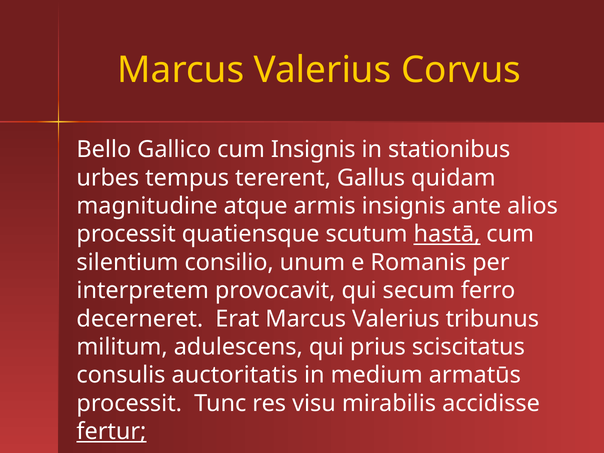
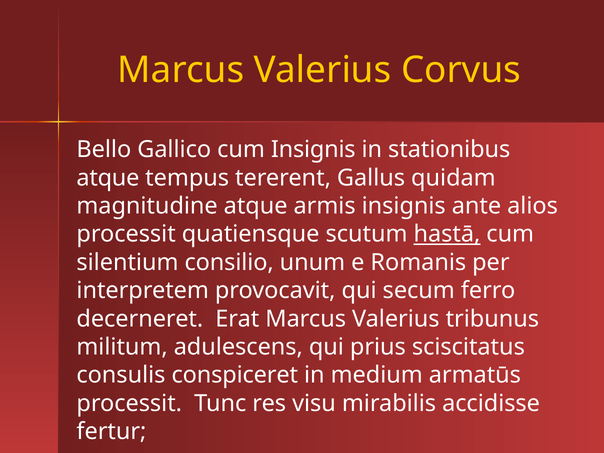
urbes at (108, 178): urbes -> atque
auctoritatis: auctoritatis -> conspiceret
fertur underline: present -> none
